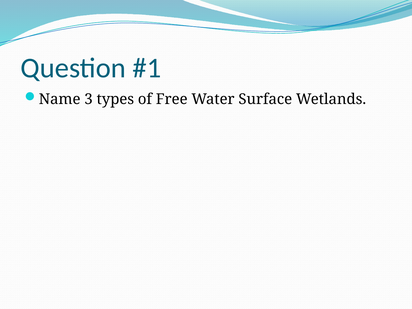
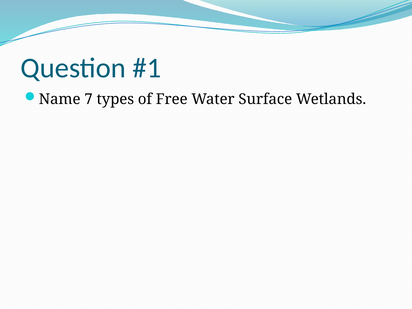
3: 3 -> 7
